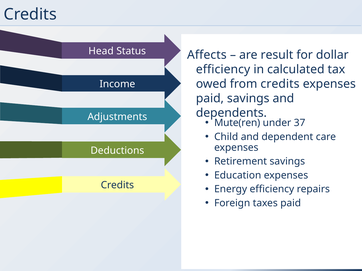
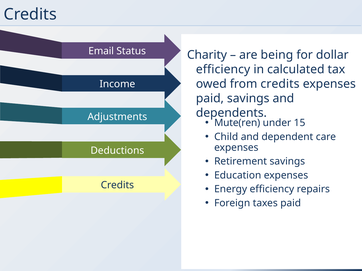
Head: Head -> Email
Affects: Affects -> Charity
result: result -> being
37: 37 -> 15
